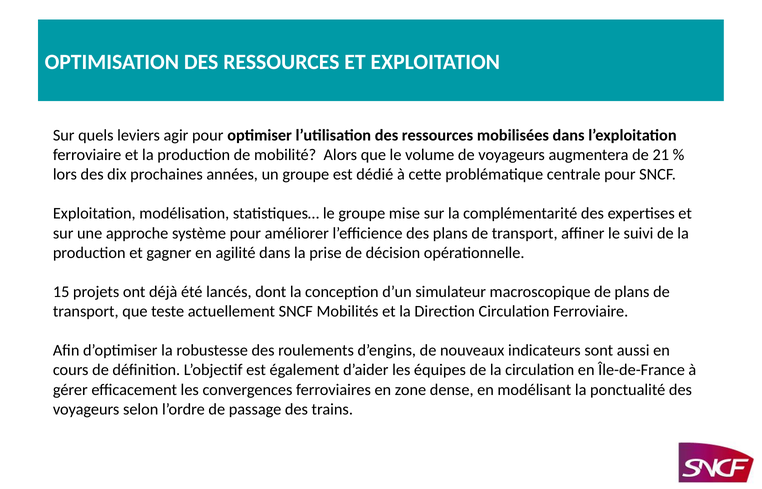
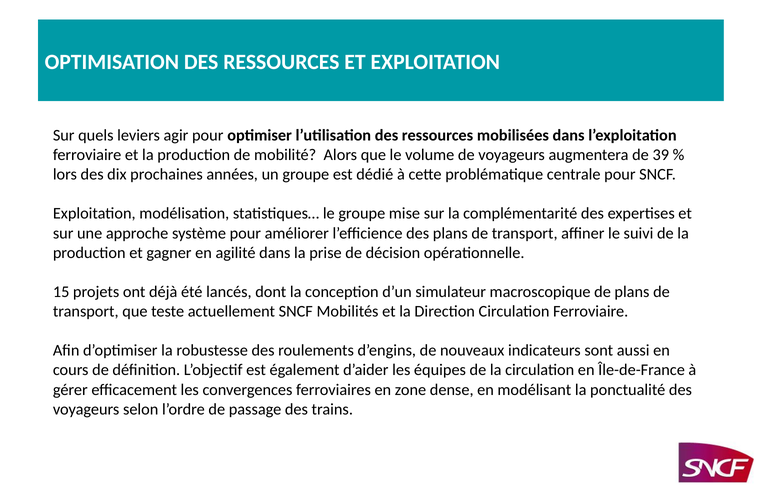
21: 21 -> 39
